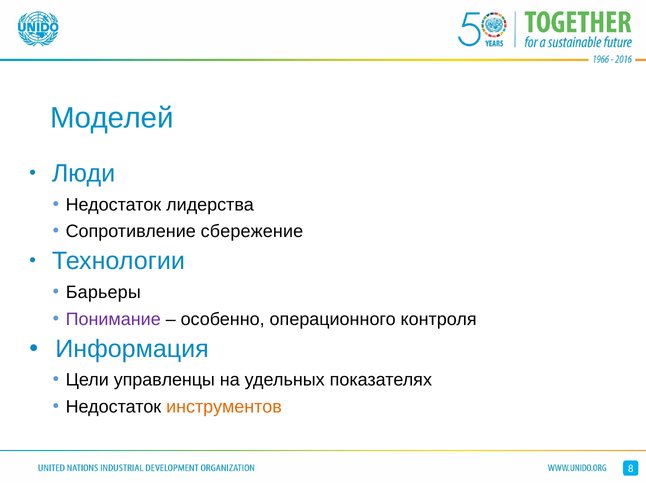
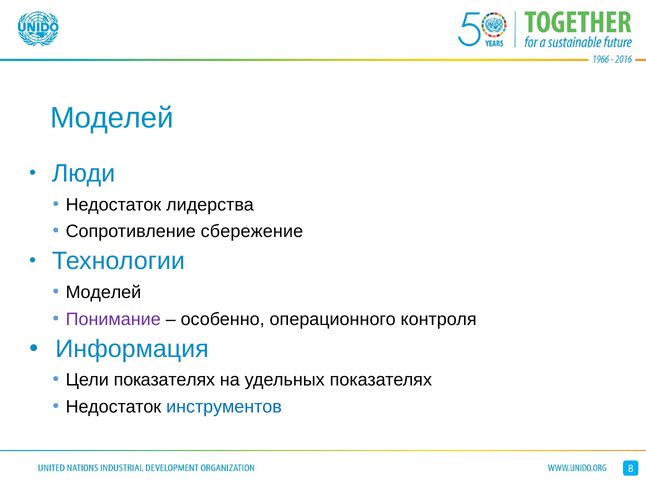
Барьеры at (103, 293): Барьеры -> Моделей
Цели управленцы: управленцы -> показателях
инструментов colour: orange -> blue
